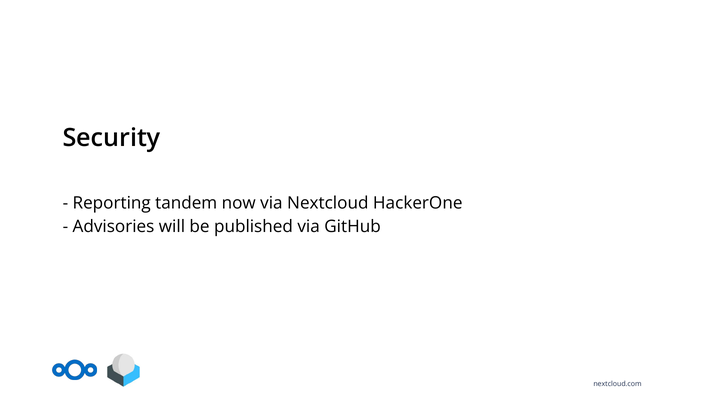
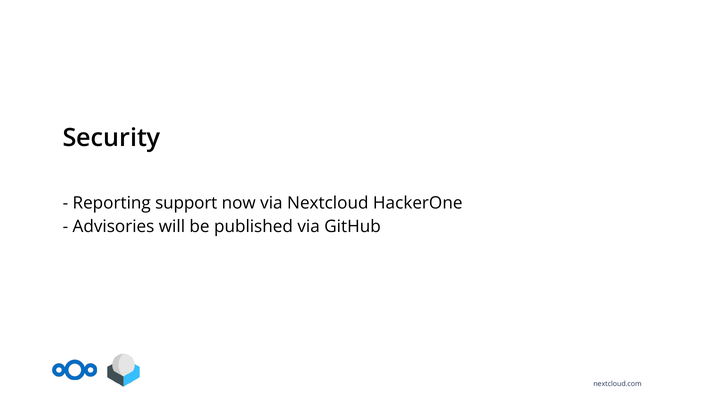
tandem: tandem -> support
